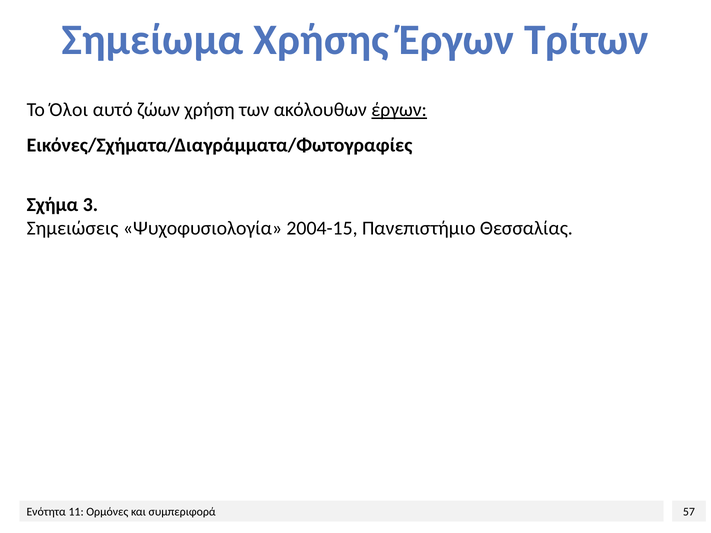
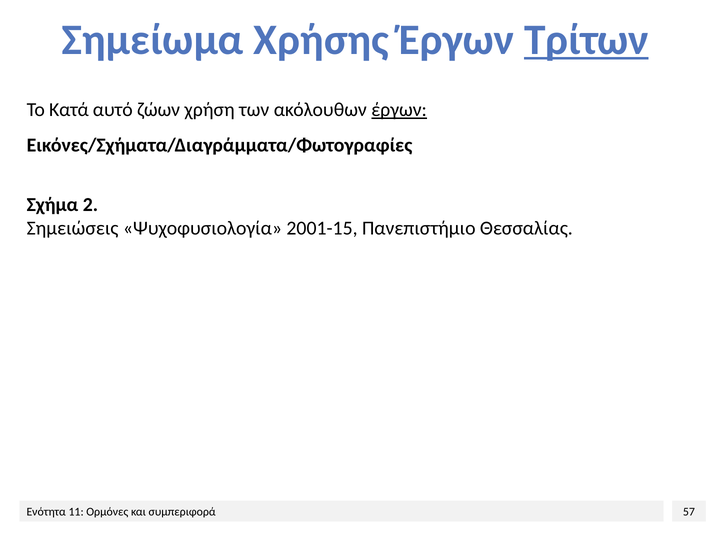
Τρίτων underline: none -> present
Όλοι: Όλοι -> Κατά
3: 3 -> 2
2004-15: 2004-15 -> 2001-15
